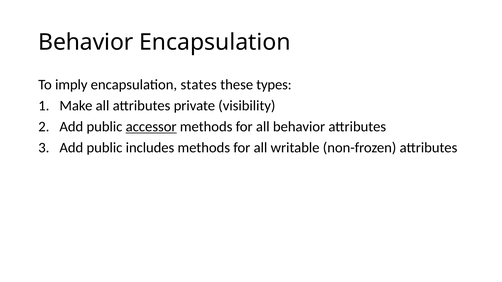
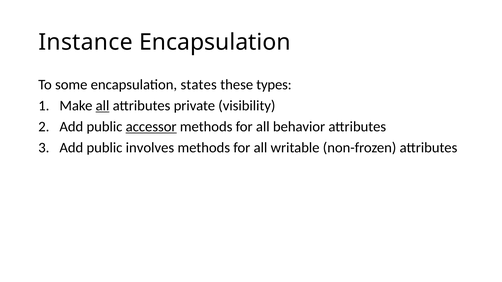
Behavior at (86, 42): Behavior -> Instance
imply: imply -> some
all at (103, 106) underline: none -> present
includes: includes -> involves
